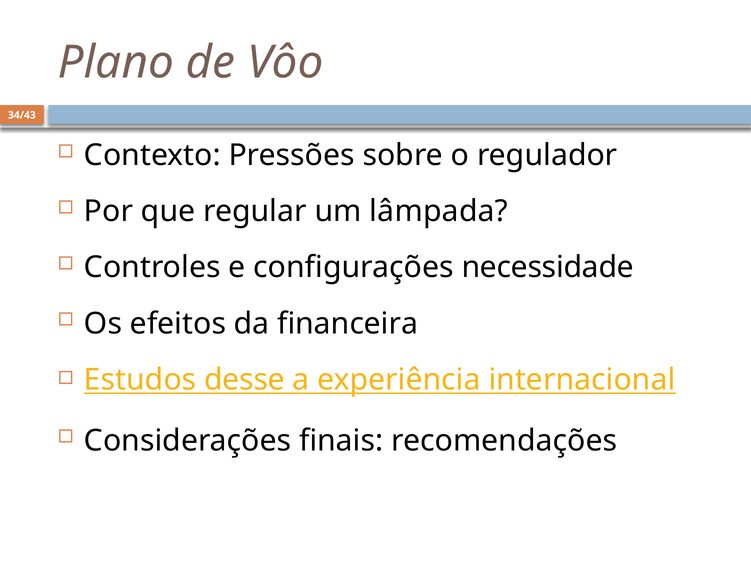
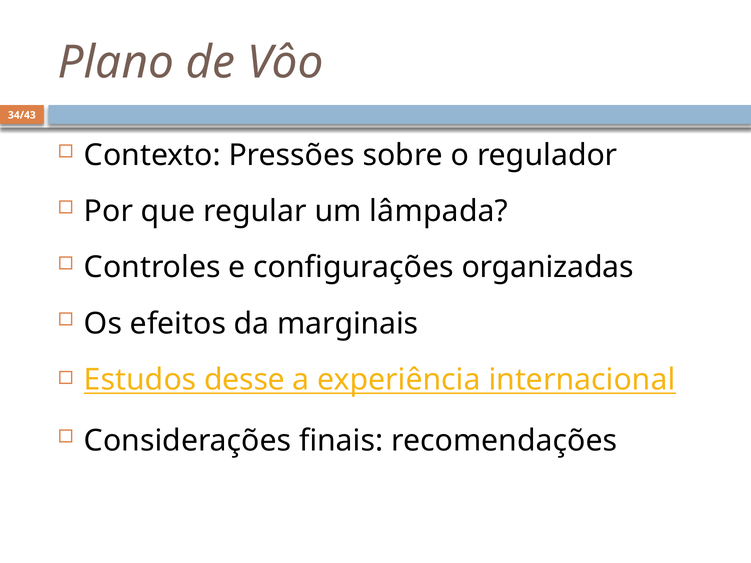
necessidade: necessidade -> organizadas
financeira: financeira -> marginais
